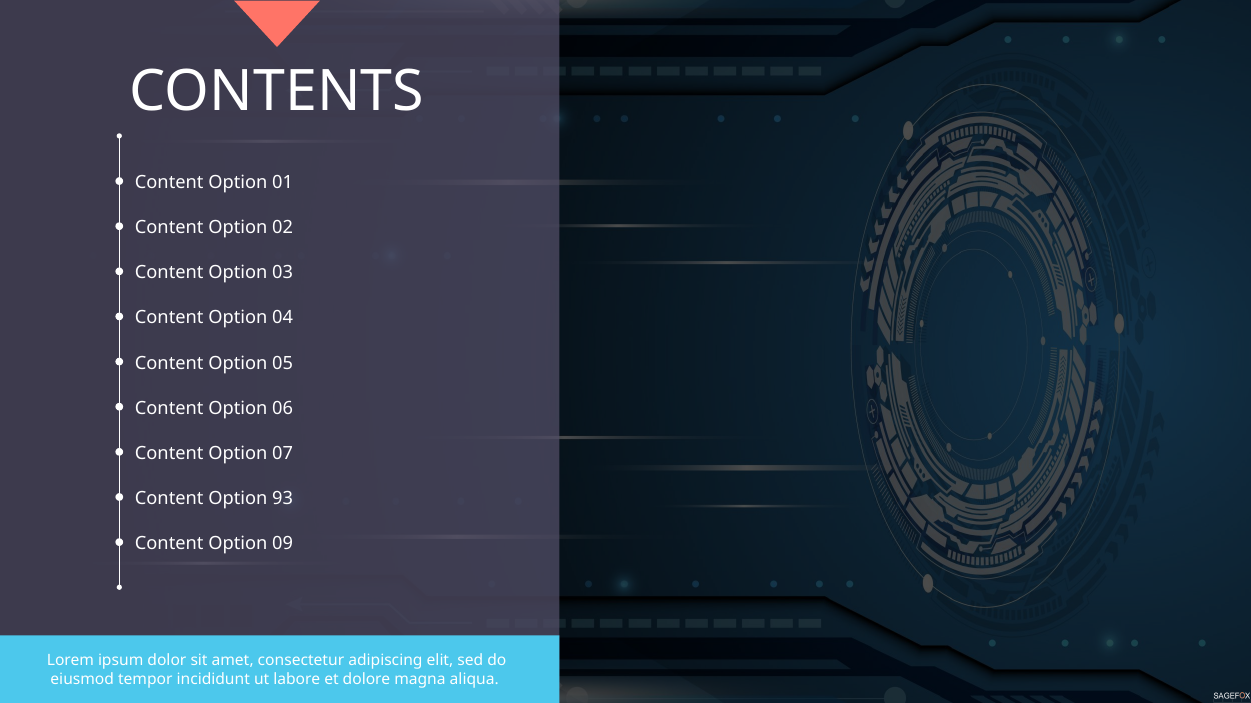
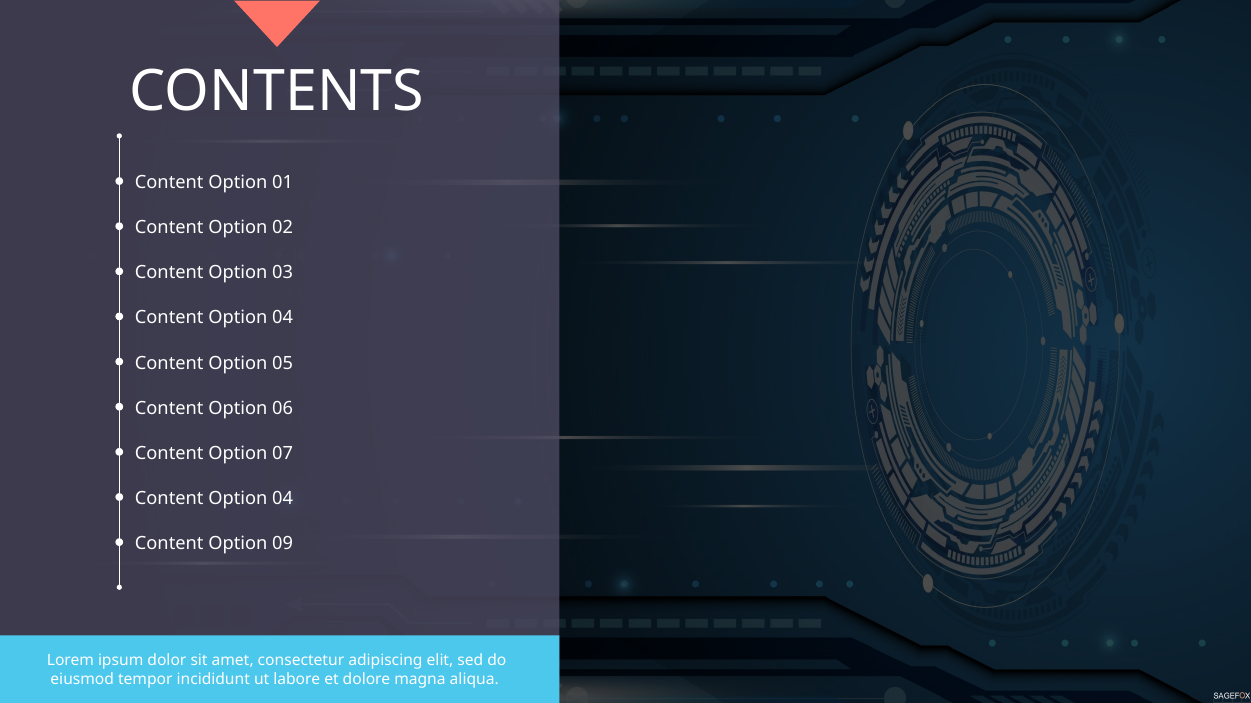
93 at (283, 499): 93 -> 04
